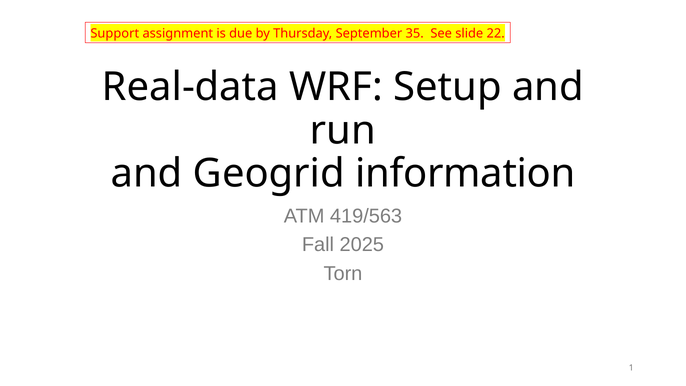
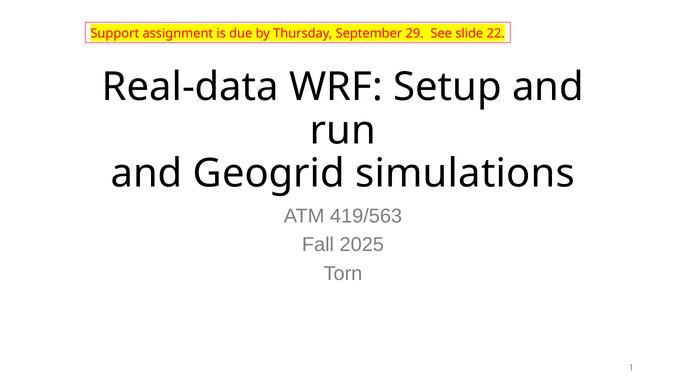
35: 35 -> 29
information: information -> simulations
